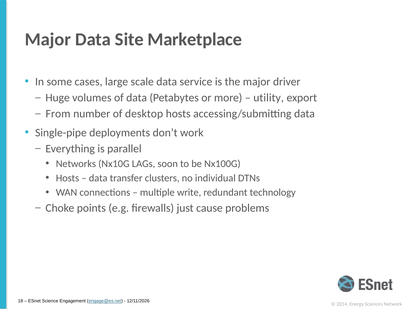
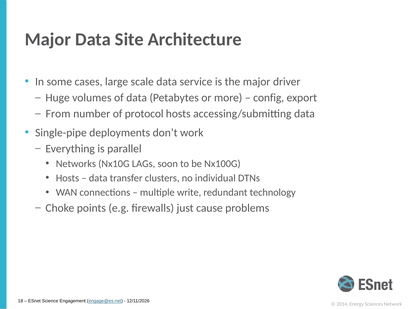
Marketplace: Marketplace -> Architecture
utility: utility -> config
desktop: desktop -> protocol
